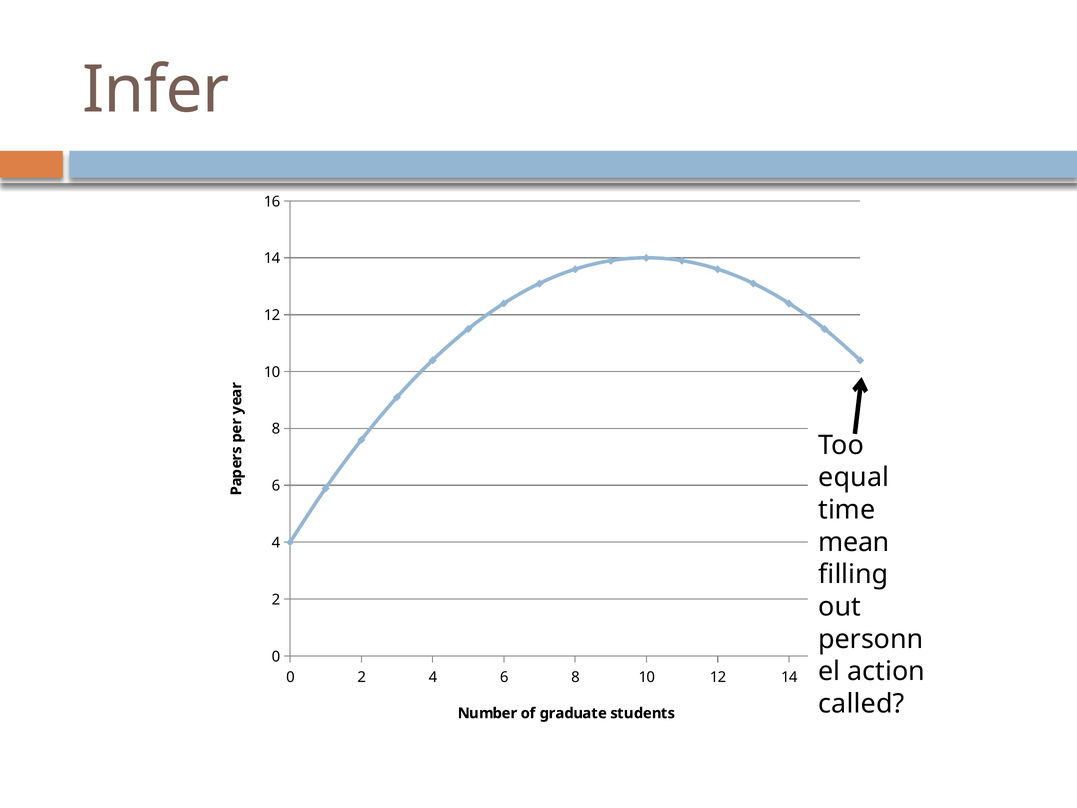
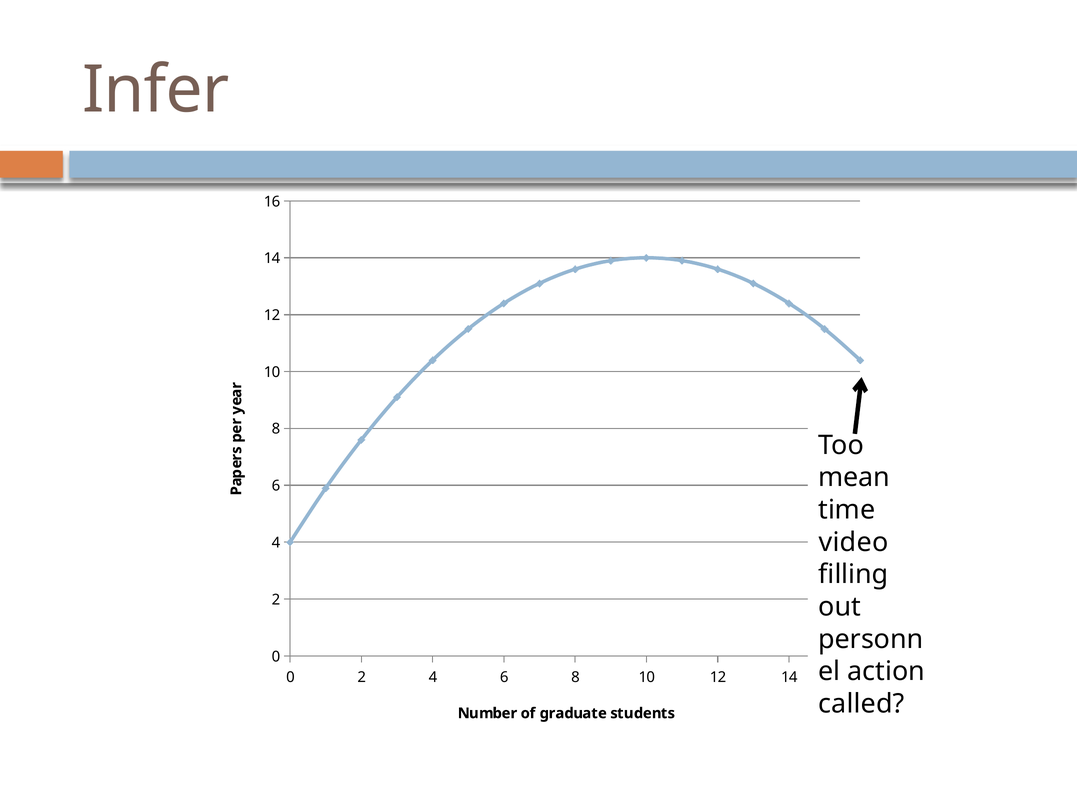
equal: equal -> mean
mean: mean -> video
